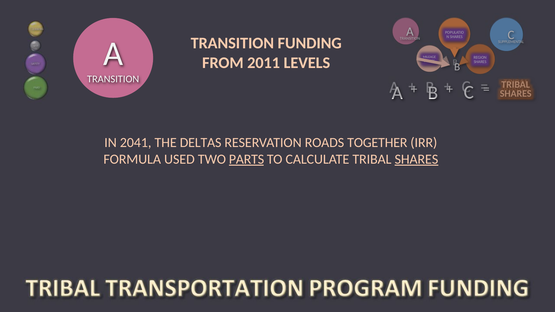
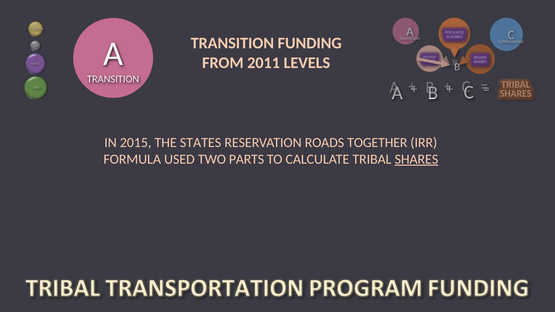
2041: 2041 -> 2015
DELTAS: DELTAS -> STATES
PARTS underline: present -> none
